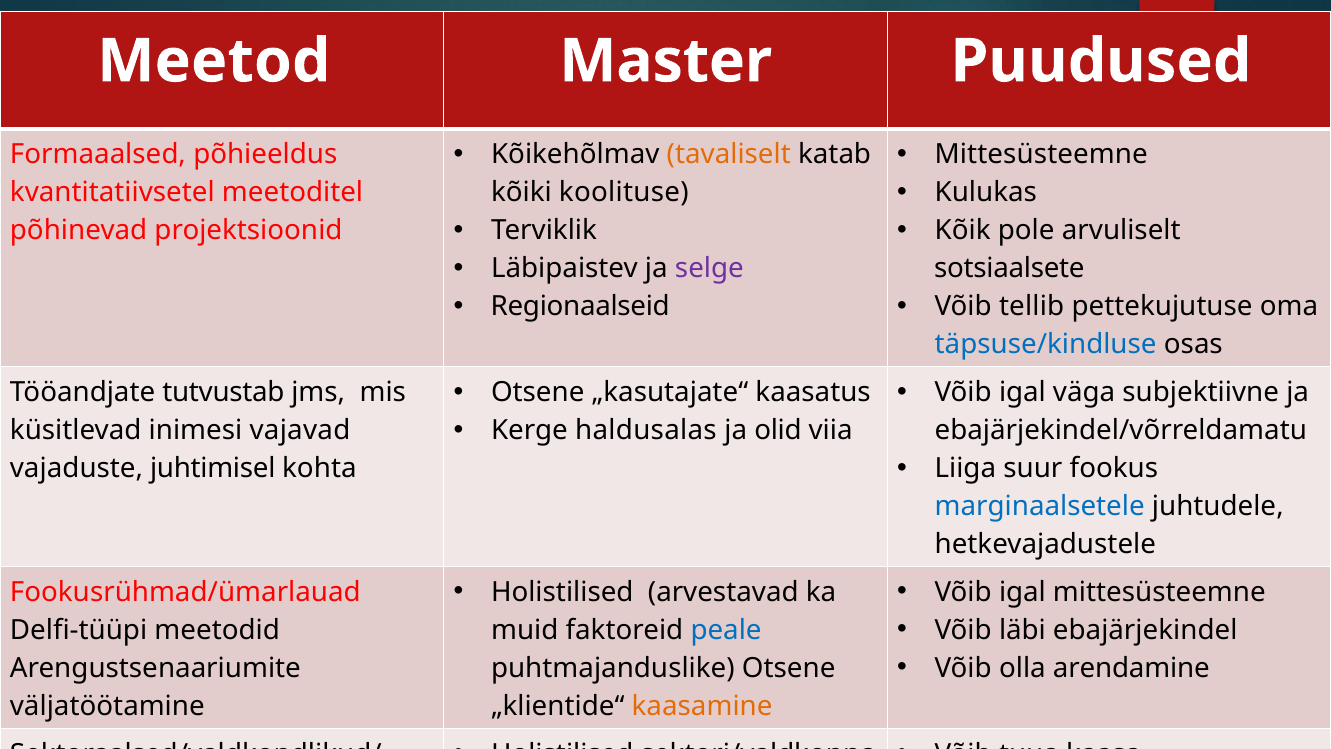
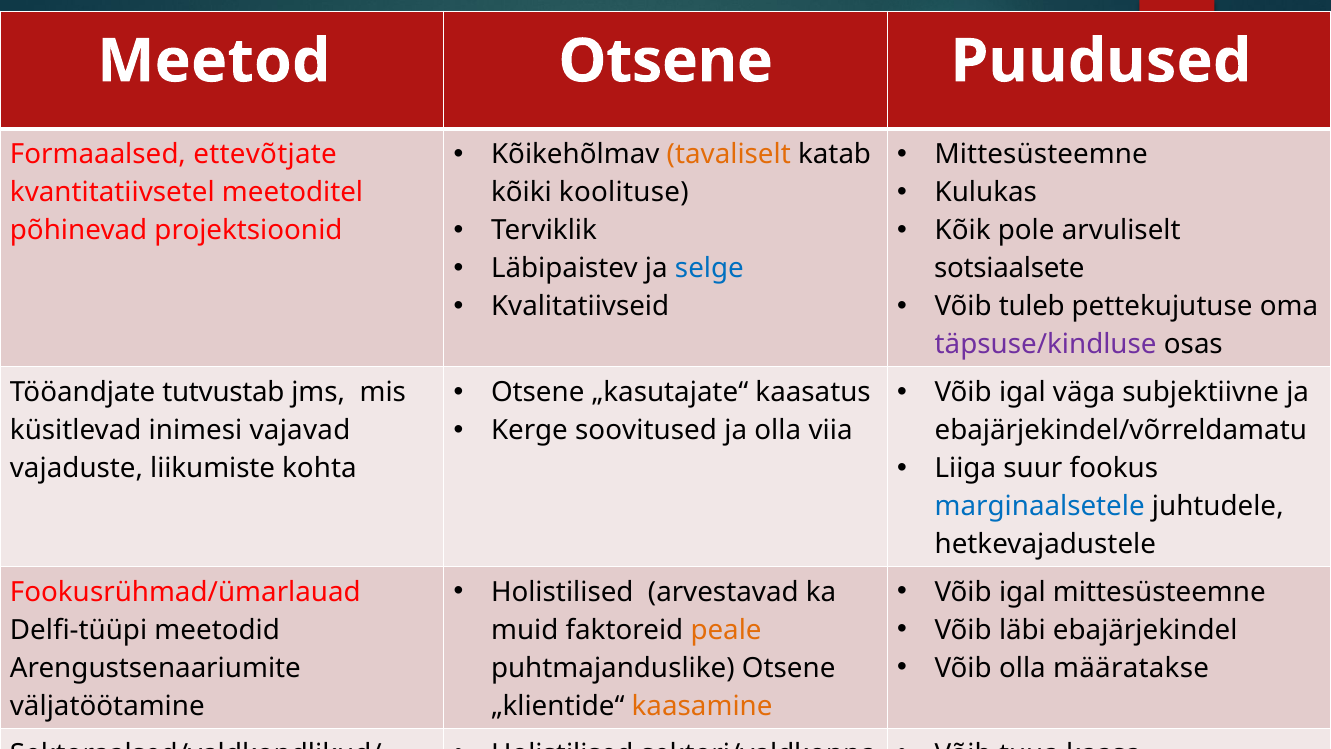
Meetod Master: Master -> Otsene
põhieeldus: põhieeldus -> ettevõtjate
selge colour: purple -> blue
Regionaalseid at (580, 306): Regionaalseid -> Kvalitatiivseid
tellib: tellib -> tuleb
täpsuse/kindluse colour: blue -> purple
haldusalas: haldusalas -> soovitused
ja olid: olid -> olla
juhtimisel: juhtimisel -> liikumiste
peale colour: blue -> orange
arendamine: arendamine -> määratakse
